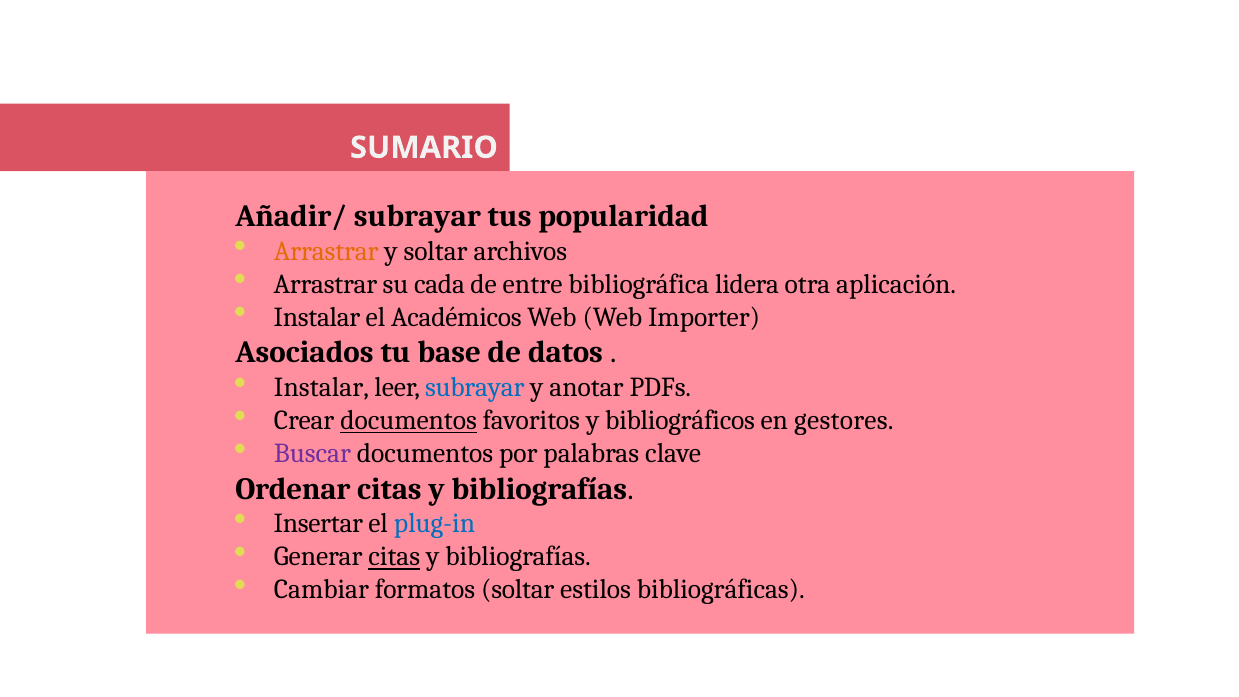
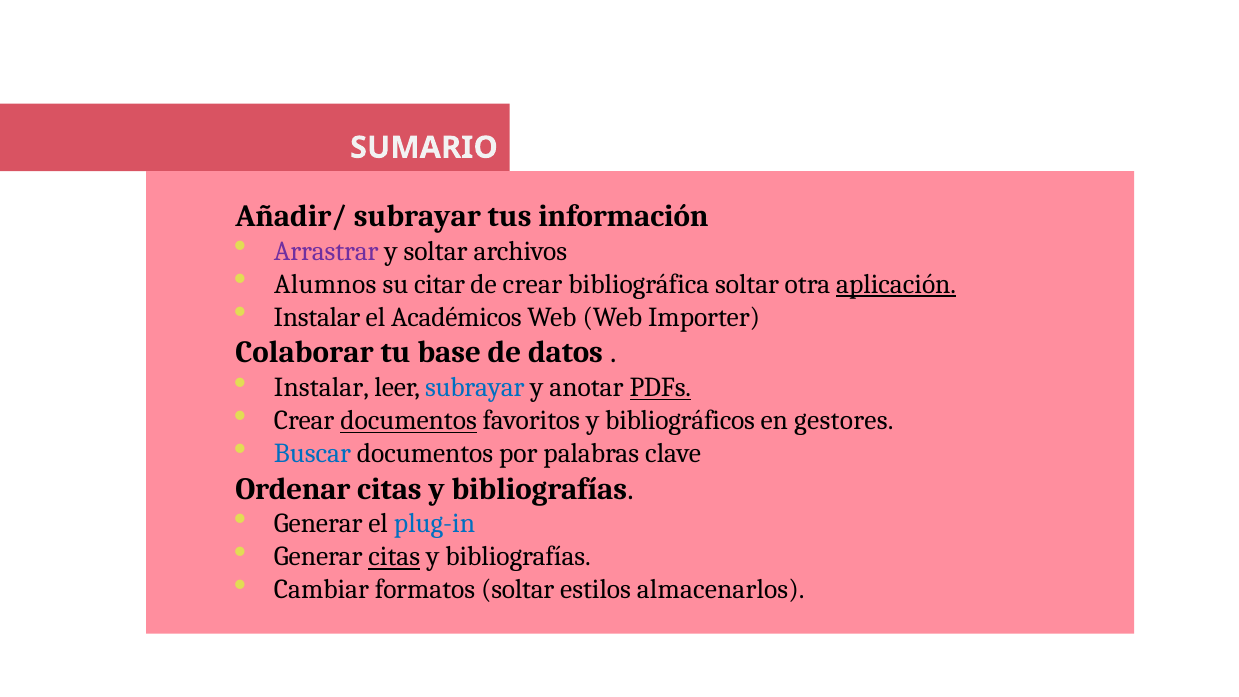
popularidad: popularidad -> información
Arrastrar at (326, 251) colour: orange -> purple
Arrastrar at (325, 284): Arrastrar -> Alumnos
cada: cada -> citar
de entre: entre -> crear
bibliográfica lidera: lidera -> soltar
aplicación underline: none -> present
Asociados: Asociados -> Colaborar
PDFs underline: none -> present
Buscar colour: purple -> blue
Insertar at (318, 524): Insertar -> Generar
bibliográficas: bibliográficas -> almacenarlos
